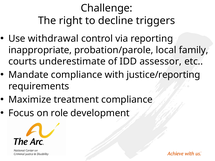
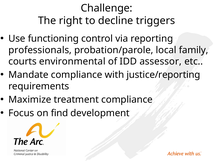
withdrawal: withdrawal -> functioning
inappropriate: inappropriate -> professionals
underestimate: underestimate -> environmental
role: role -> find
